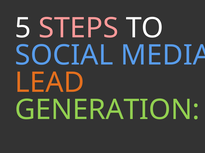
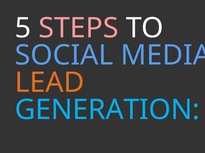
GENERATION colour: light green -> light blue
